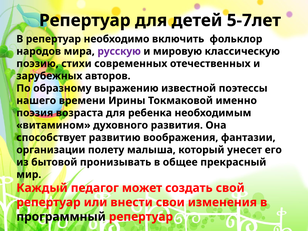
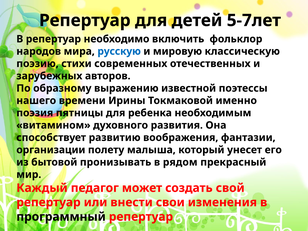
русскую colour: purple -> blue
возраста: возраста -> пятницы
общее: общее -> рядом
